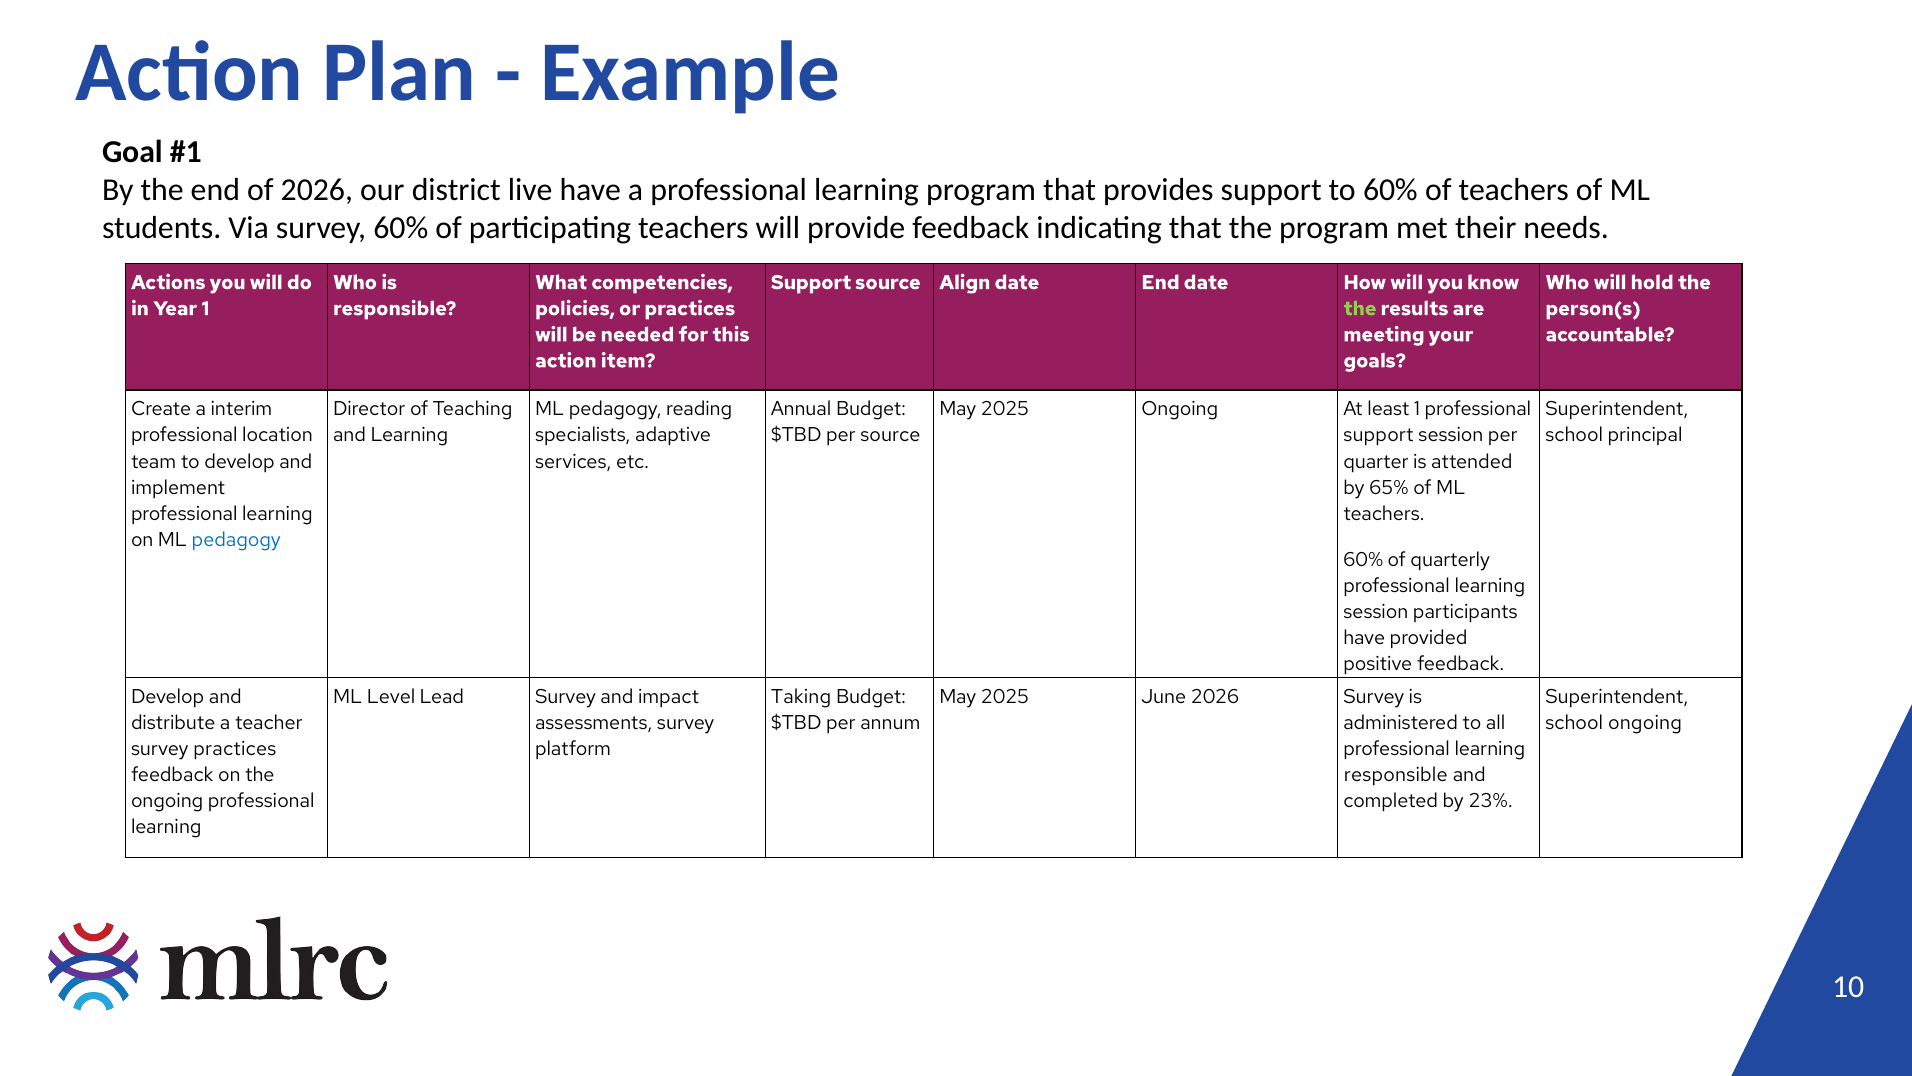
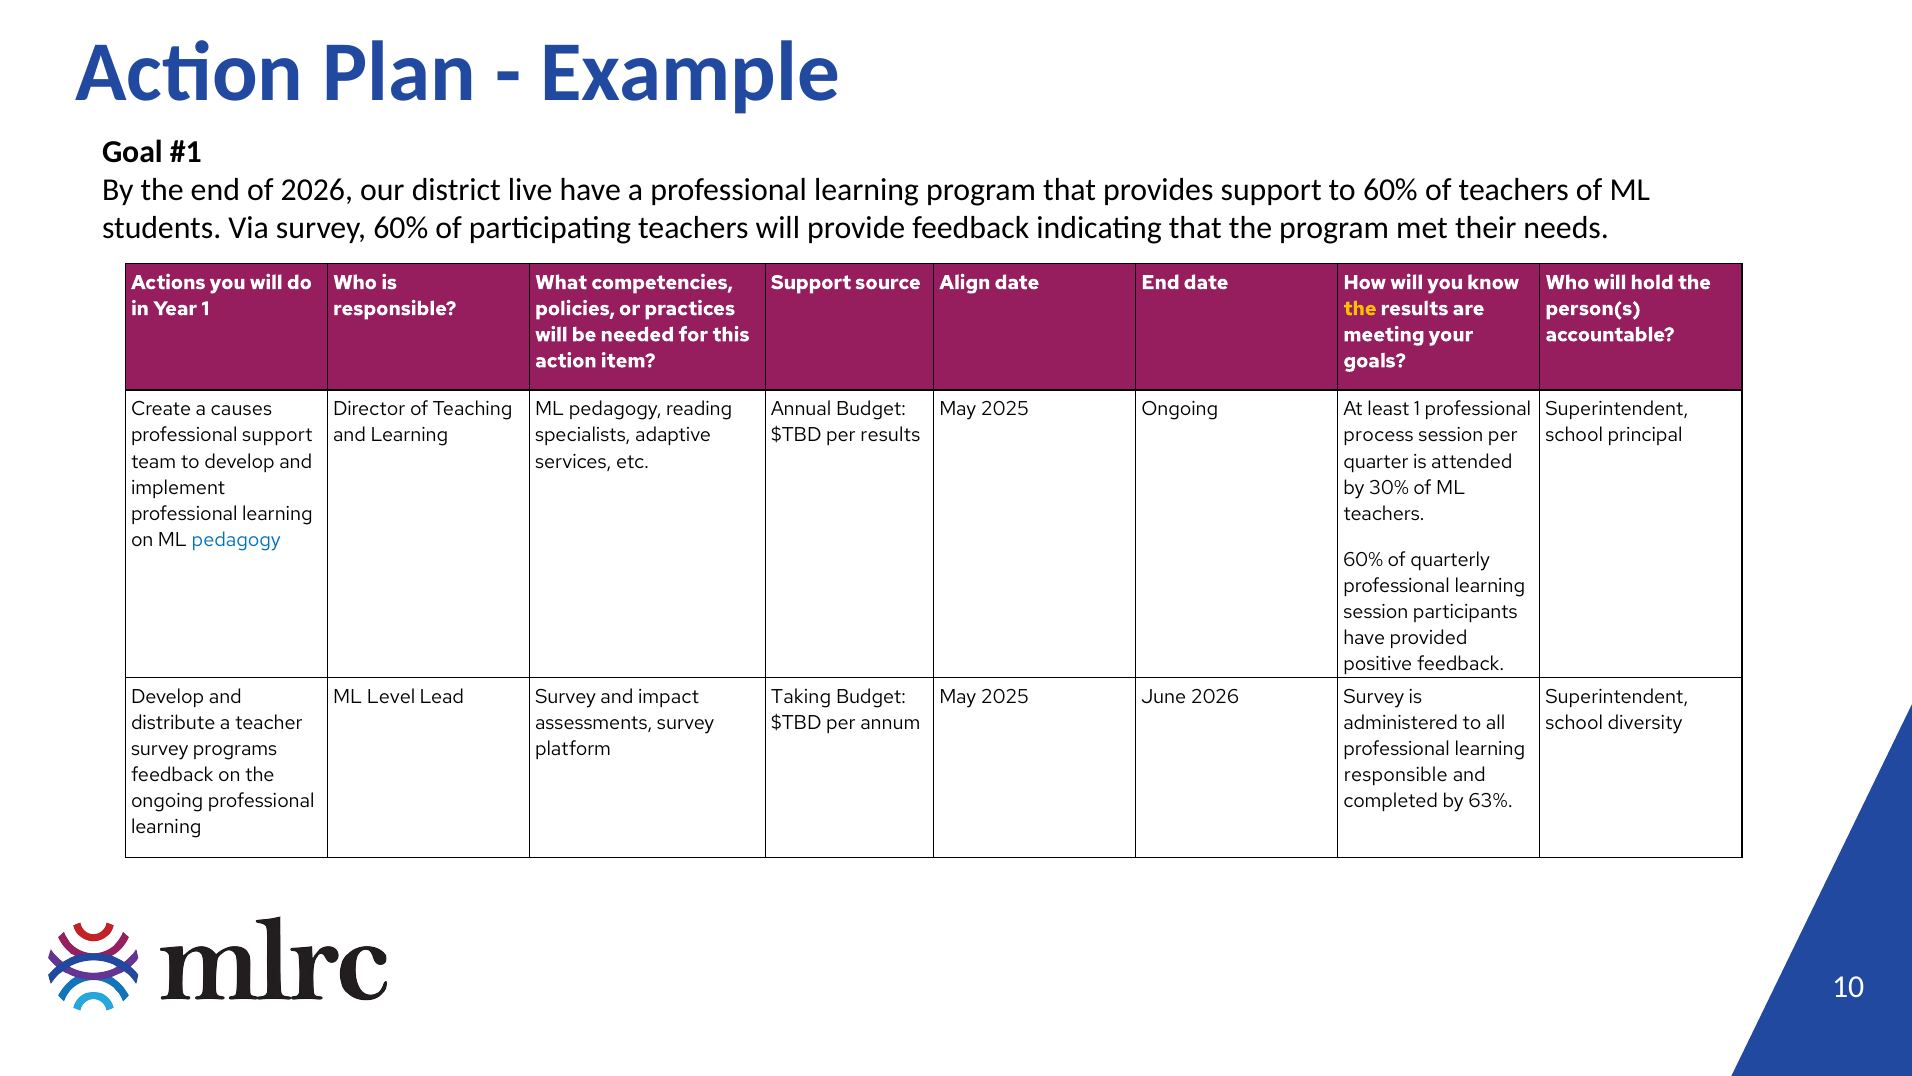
the at (1360, 309) colour: light green -> yellow
interim: interim -> causes
professional location: location -> support
per source: source -> results
support at (1379, 435): support -> process
65%: 65% -> 30%
school ongoing: ongoing -> diversity
survey practices: practices -> programs
23%: 23% -> 63%
